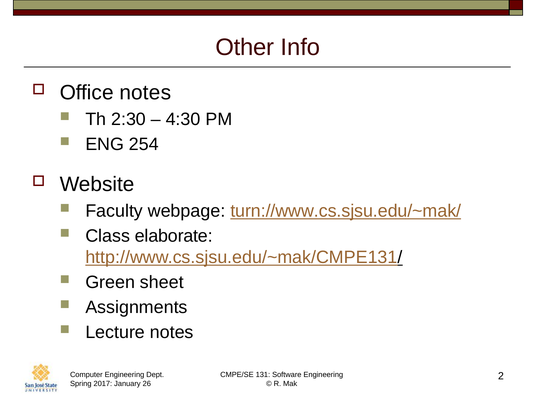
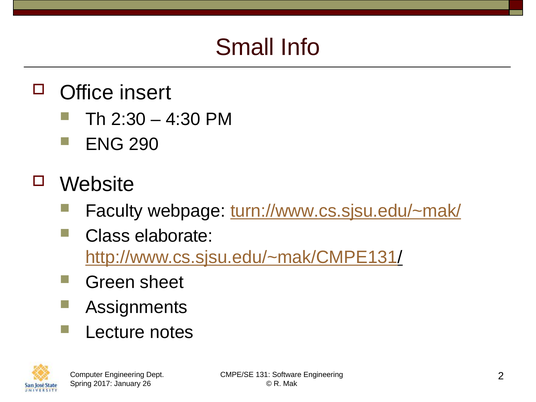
Other: Other -> Small
Office notes: notes -> insert
254: 254 -> 290
